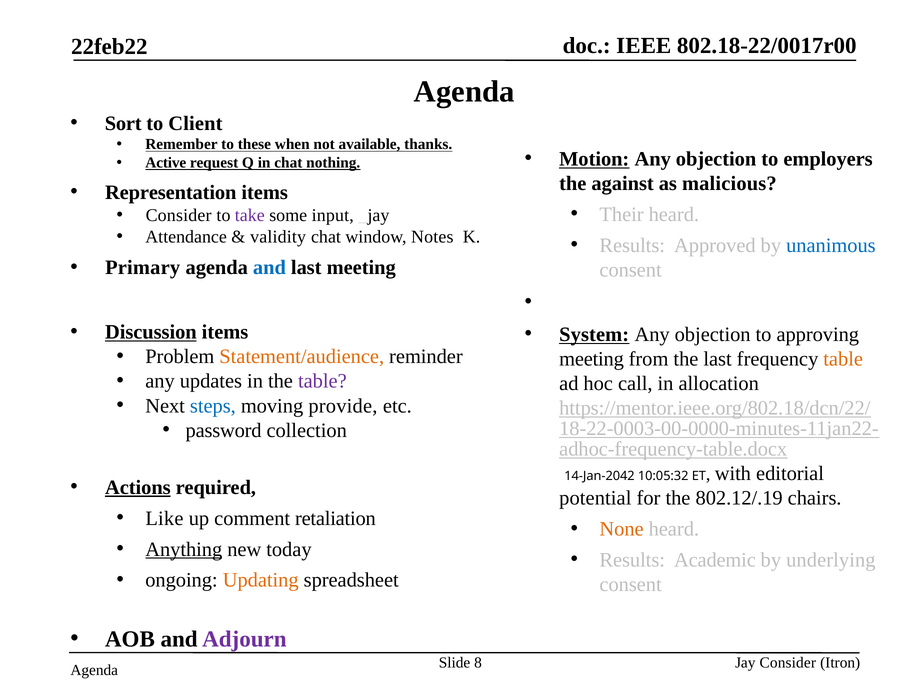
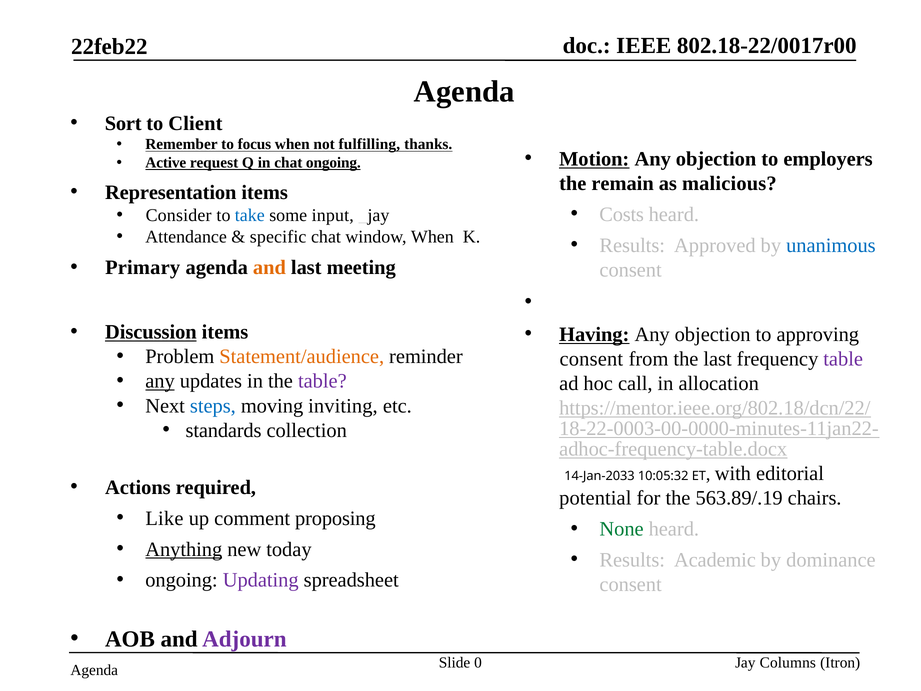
these: these -> focus
available: available -> fulfilling
chat nothing: nothing -> ongoing
against: against -> remain
Their: Their -> Costs
take colour: purple -> blue
validity: validity -> specific
window Notes: Notes -> When
and at (269, 268) colour: blue -> orange
System: System -> Having
meeting at (592, 359): meeting -> consent
table at (843, 359) colour: orange -> purple
any at (160, 381) underline: none -> present
provide: provide -> inviting
password: password -> standards
14-Jan-2042: 14-Jan-2042 -> 14-Jan-2033
Actions underline: present -> none
802.12/.19: 802.12/.19 -> 563.89/.19
retaliation: retaliation -> proposing
None colour: orange -> green
underlying: underlying -> dominance
Updating colour: orange -> purple
8: 8 -> 0
Jay Consider: Consider -> Columns
